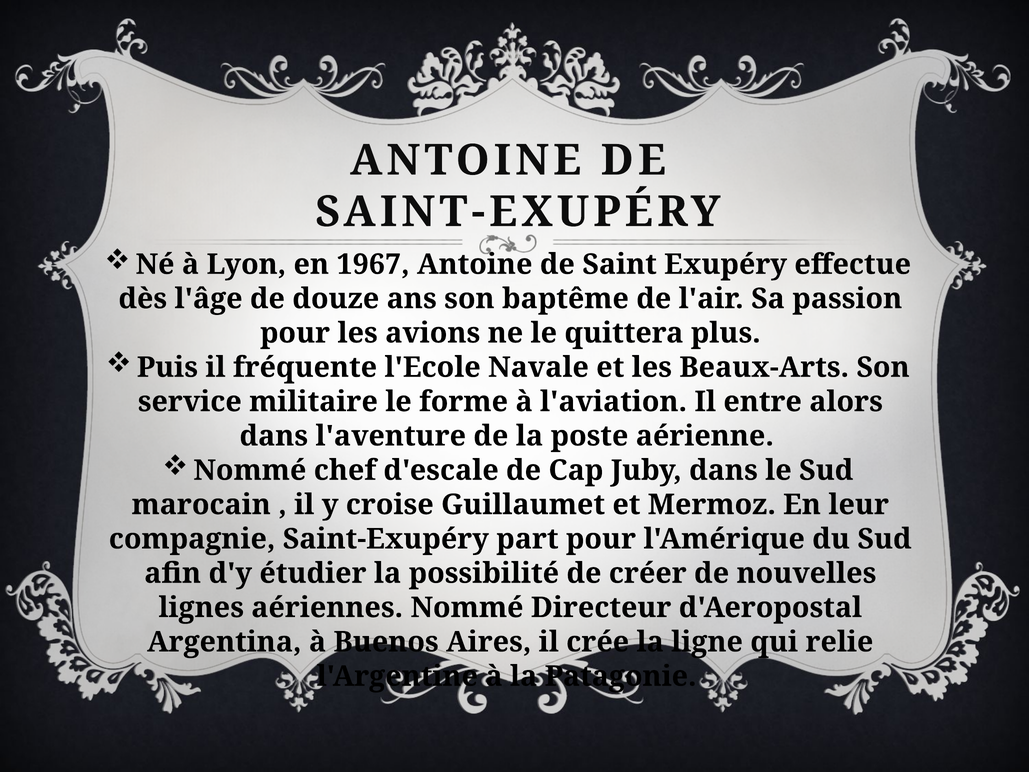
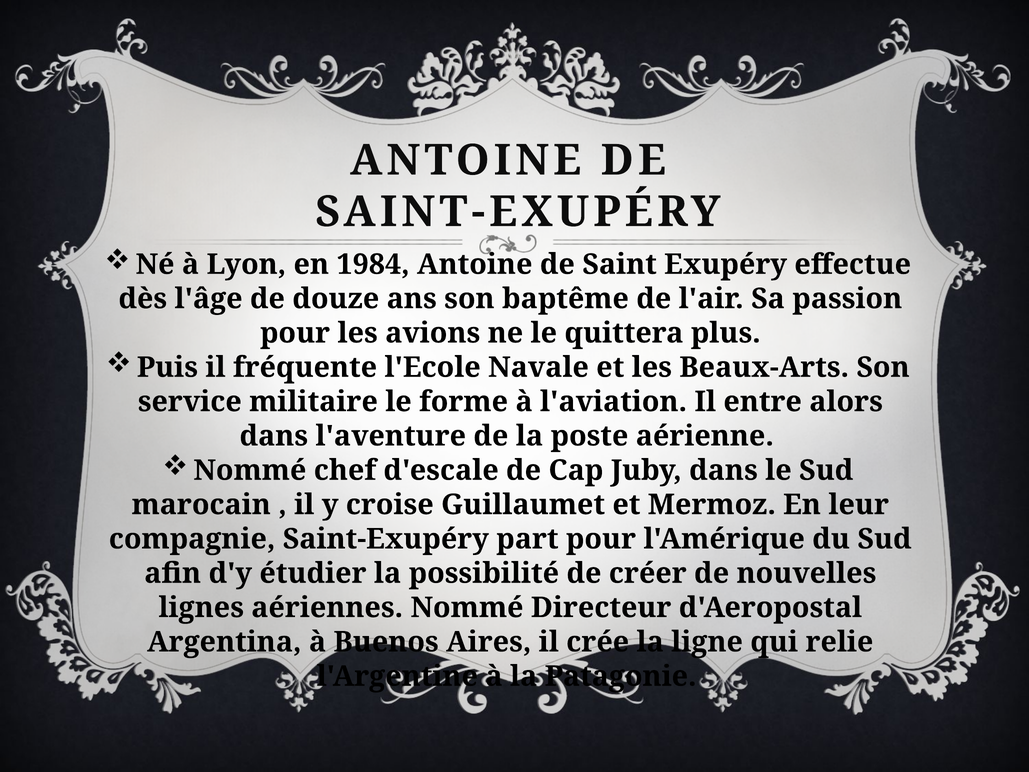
1967: 1967 -> 1984
